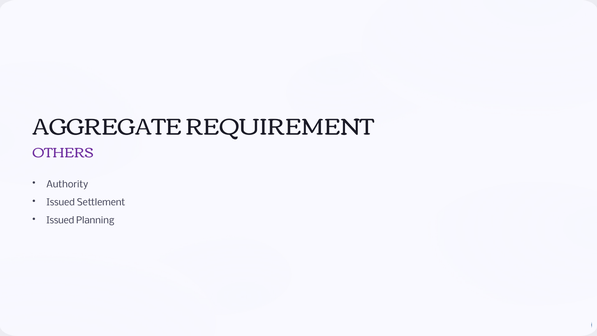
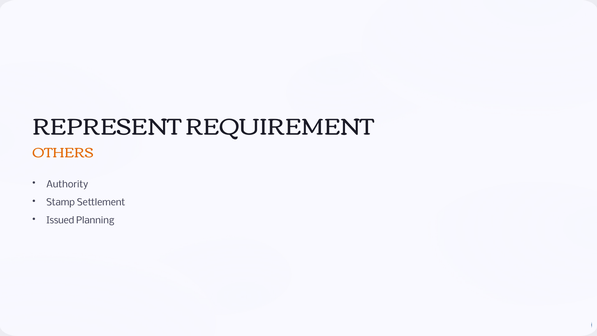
AGGREGATE: AGGREGATE -> REPRESENT
OTHERS colour: purple -> orange
Issued at (61, 202): Issued -> Stamp
